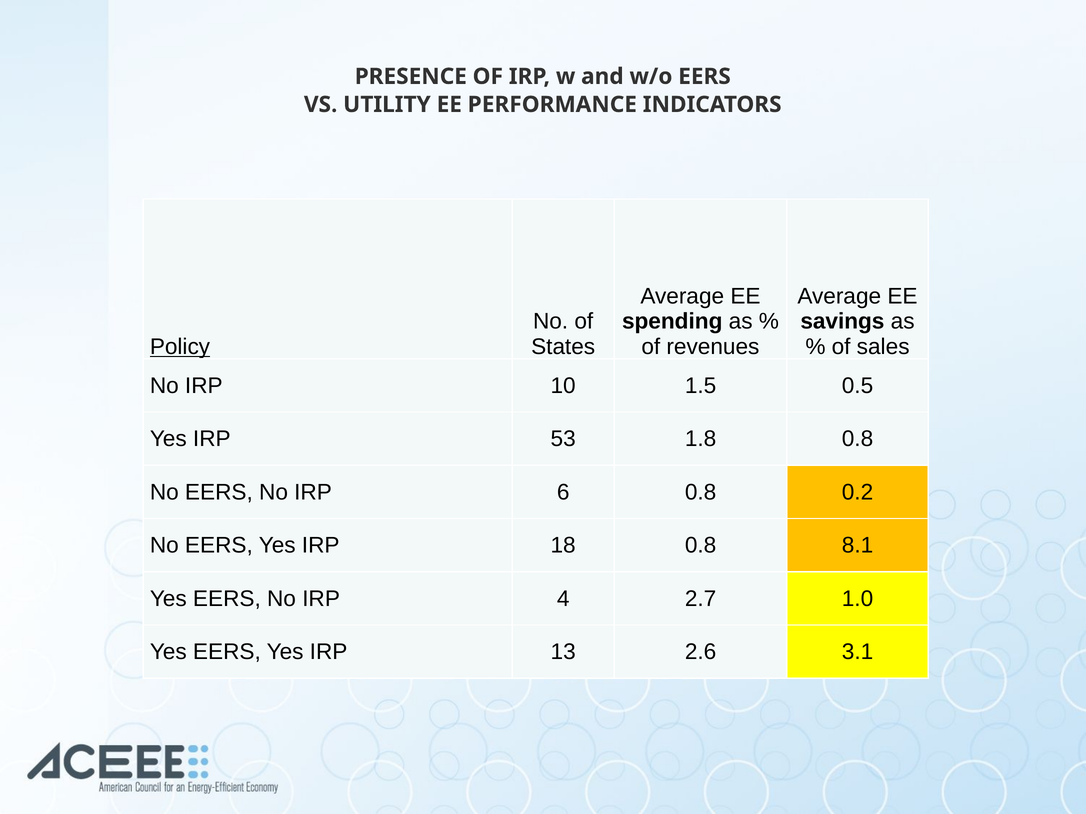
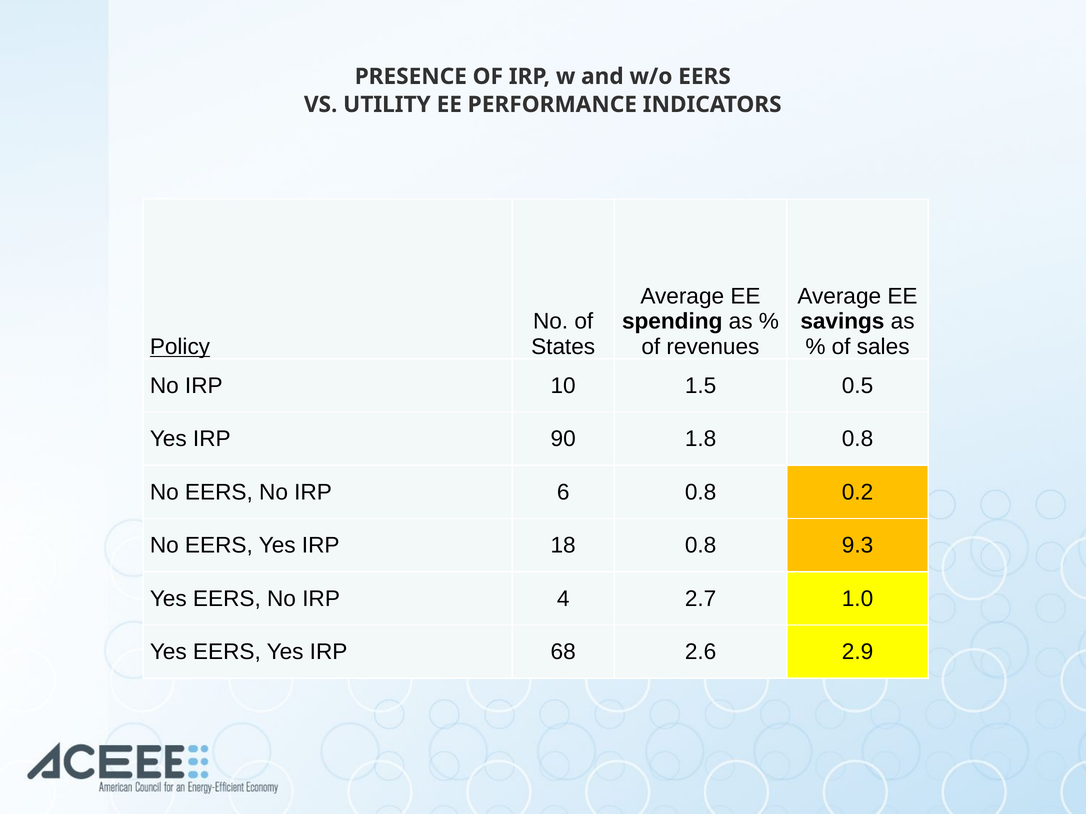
53: 53 -> 90
8.1: 8.1 -> 9.3
13: 13 -> 68
3.1: 3.1 -> 2.9
